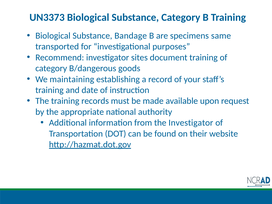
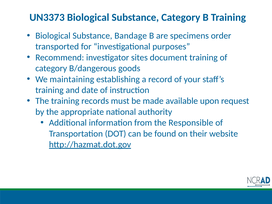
same: same -> order
the Investigator: Investigator -> Responsible
